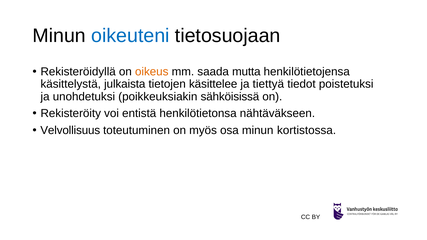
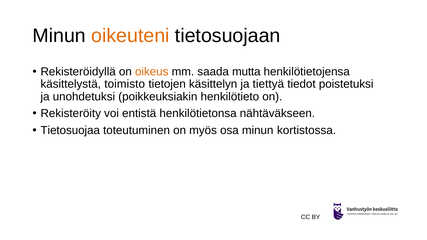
oikeuteni colour: blue -> orange
julkaista: julkaista -> toimisto
käsittelee: käsittelee -> käsittelyn
sähköisissä: sähköisissä -> henkilötieto
Velvollisuus: Velvollisuus -> Tietosuojaa
